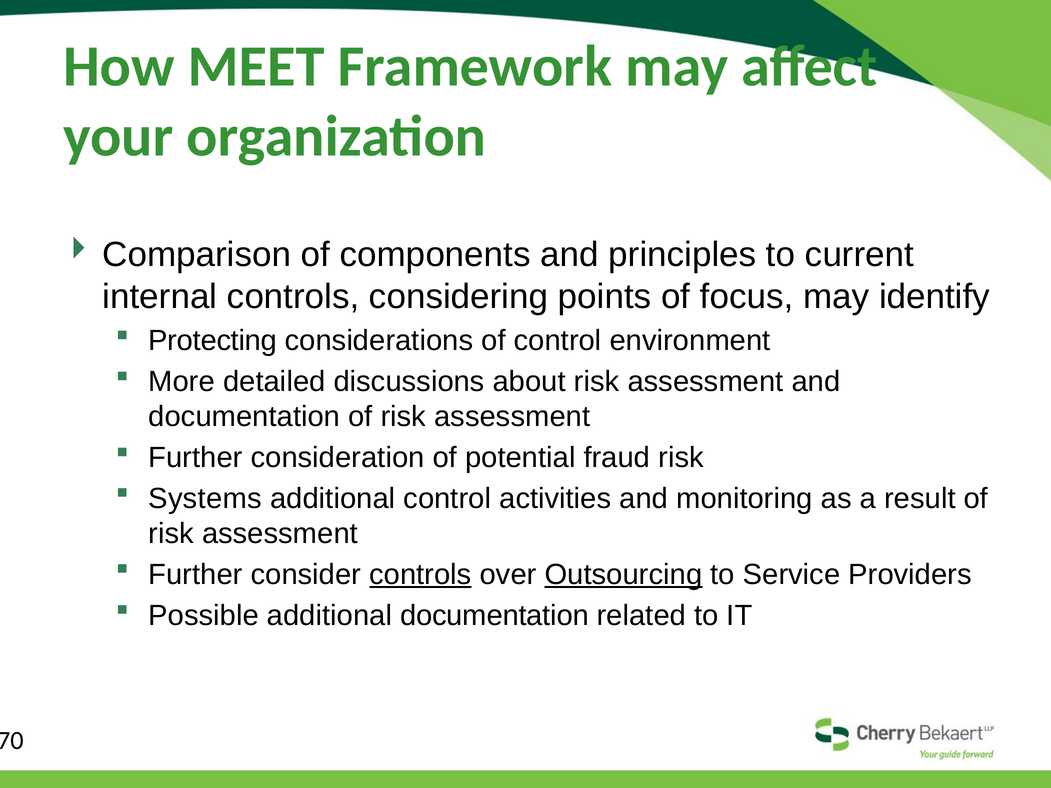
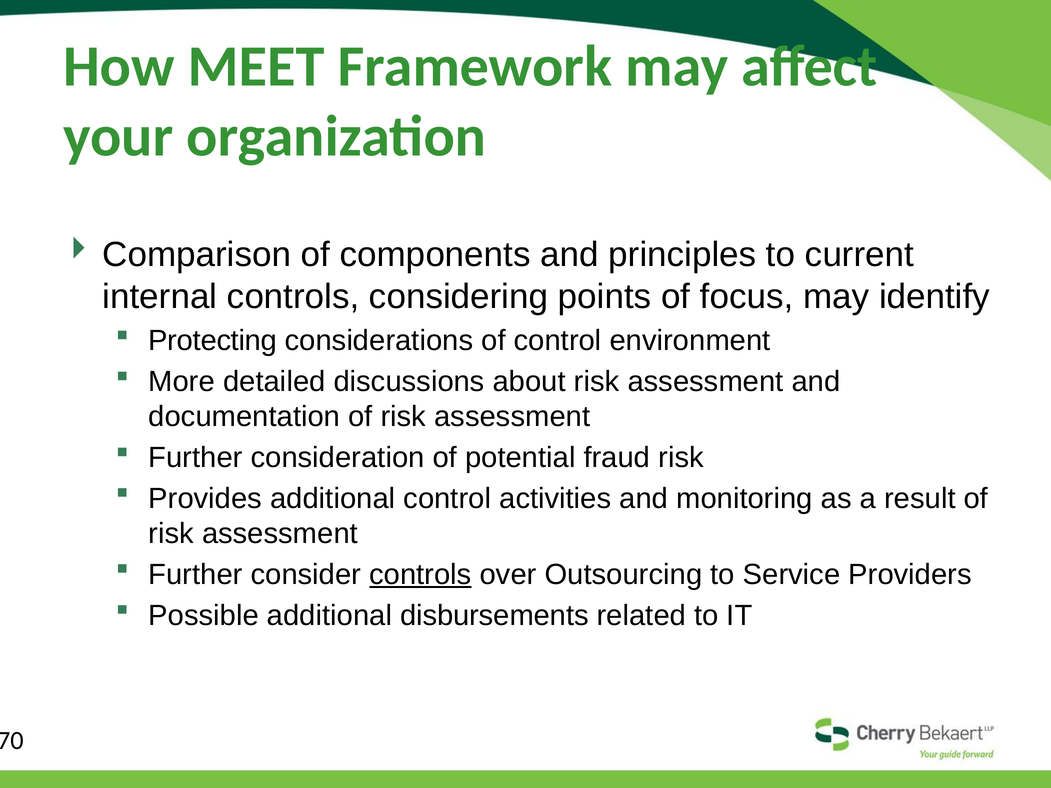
Systems: Systems -> Provides
Outsourcing underline: present -> none
additional documentation: documentation -> disbursements
